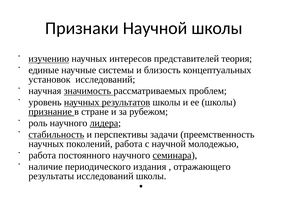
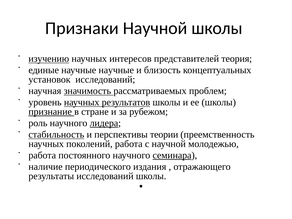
научные системы: системы -> научные
задачи: задачи -> теории
